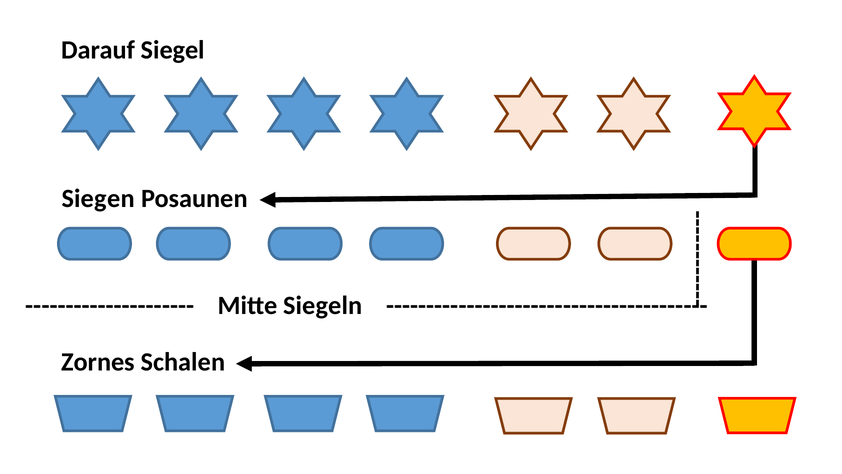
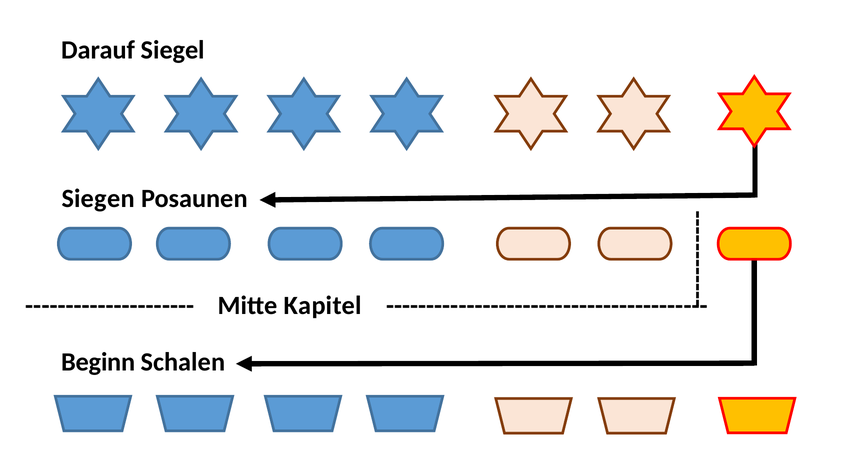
Siegeln: Siegeln -> Kapitel
Zornes: Zornes -> Beginn
